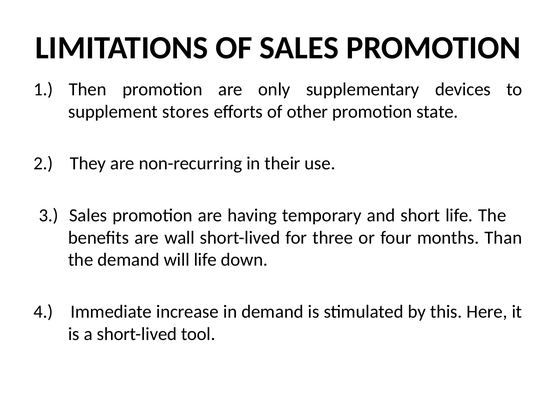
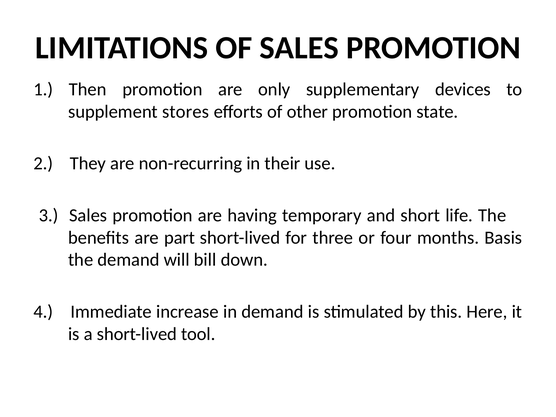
wall: wall -> part
Than: Than -> Basis
will life: life -> bill
